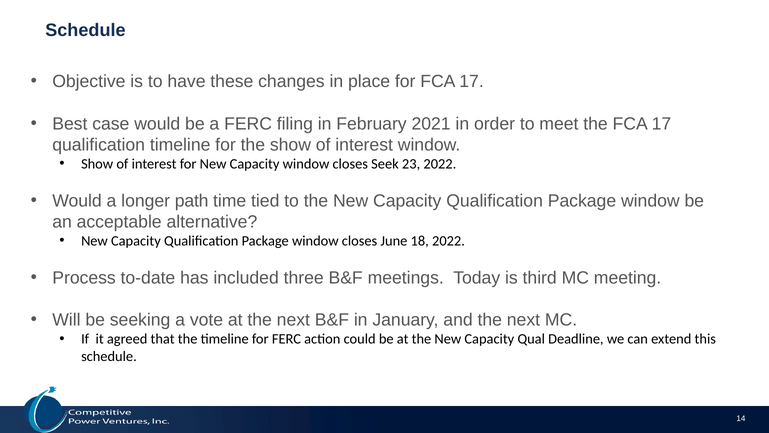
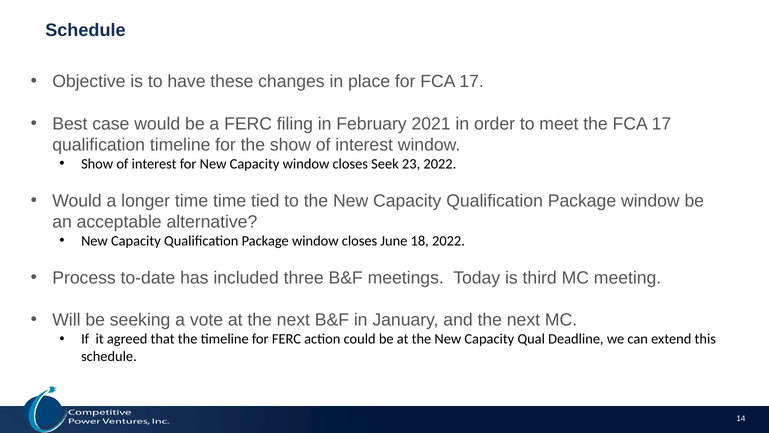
longer path: path -> time
